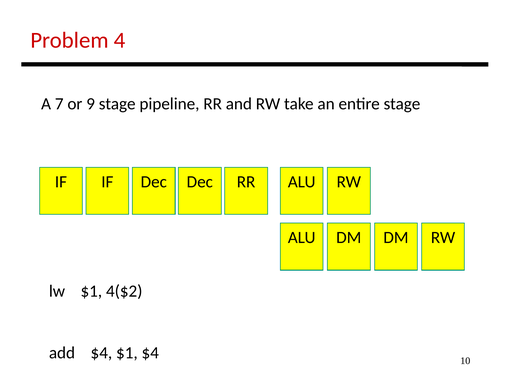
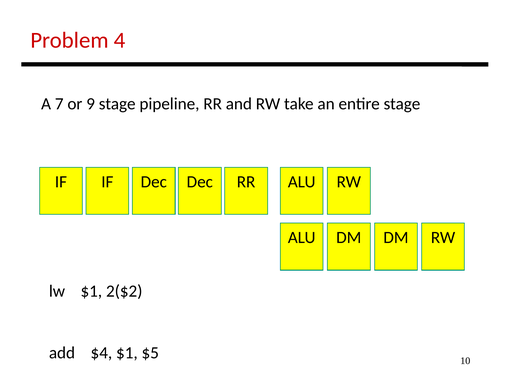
4($2: 4($2 -> 2($2
$1 $4: $4 -> $5
